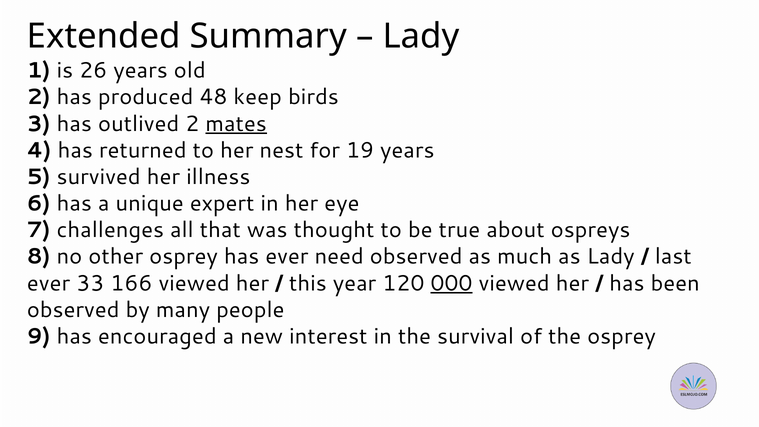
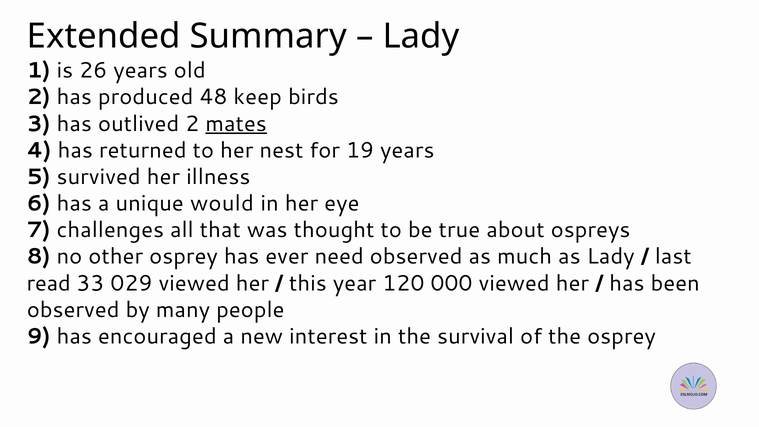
expert: expert -> would
ever at (49, 283): ever -> read
166: 166 -> 029
000 underline: present -> none
